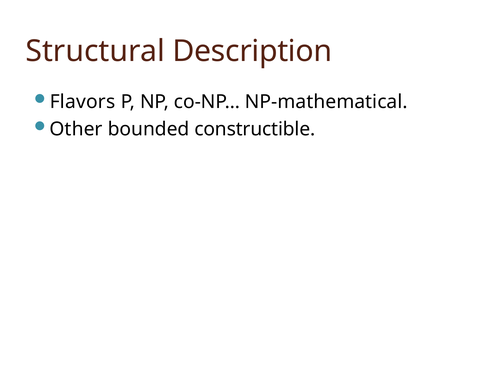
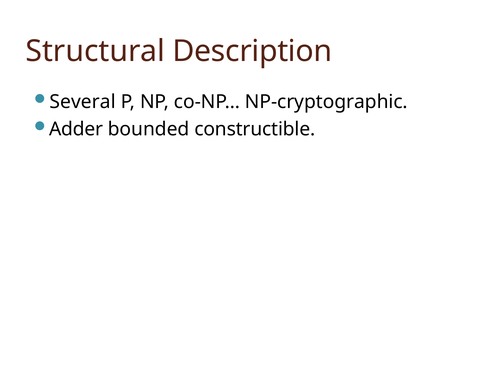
Flavors: Flavors -> Several
NP-mathematical: NP-mathematical -> NP-cryptographic
Other: Other -> Adder
